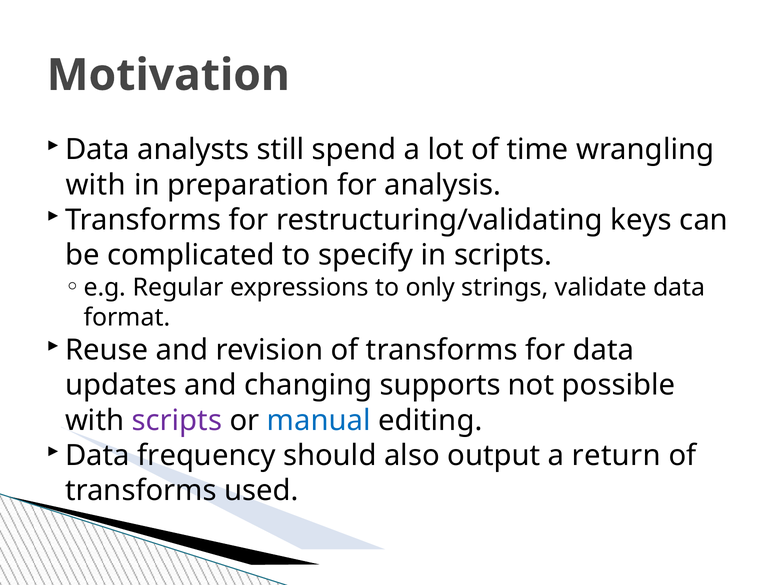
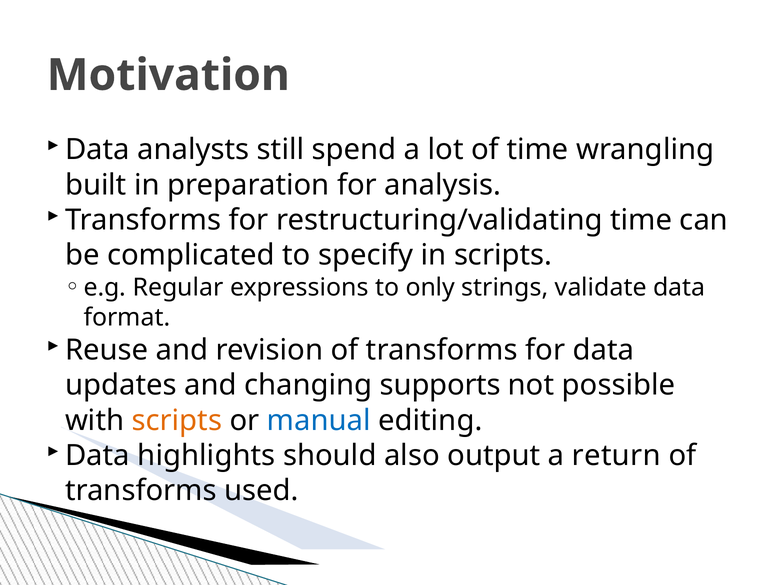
with at (96, 185): with -> built
restructuring/validating keys: keys -> time
scripts at (177, 420) colour: purple -> orange
frequency: frequency -> highlights
